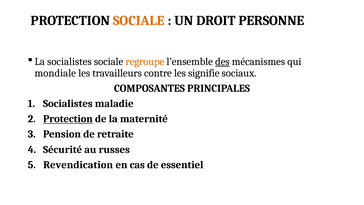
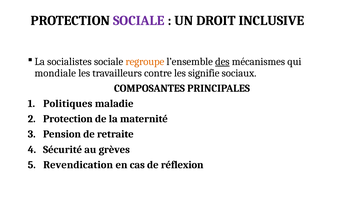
SOCIALE at (139, 21) colour: orange -> purple
PERSONNE: PERSONNE -> INCLUSIVE
Socialistes at (68, 104): Socialistes -> Politiques
Protection at (68, 119) underline: present -> none
russes: russes -> grèves
essentiel: essentiel -> réflexion
